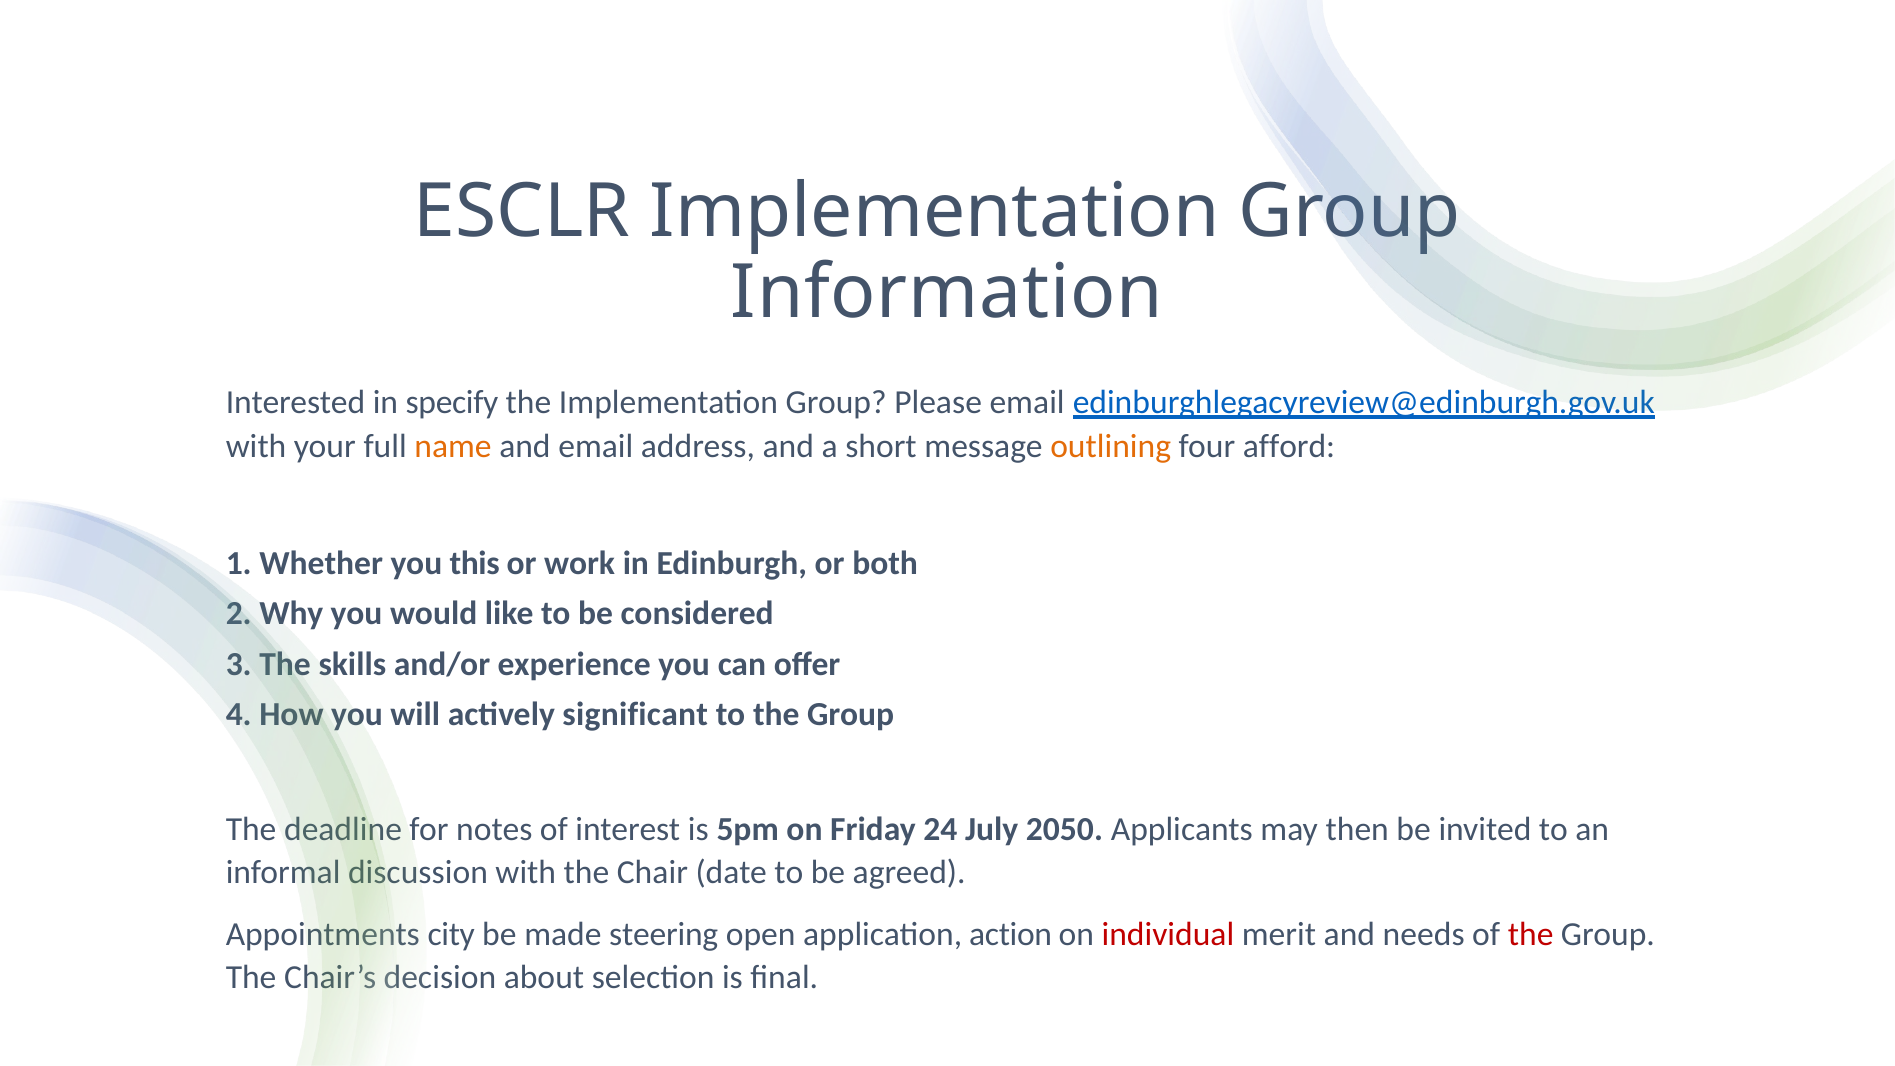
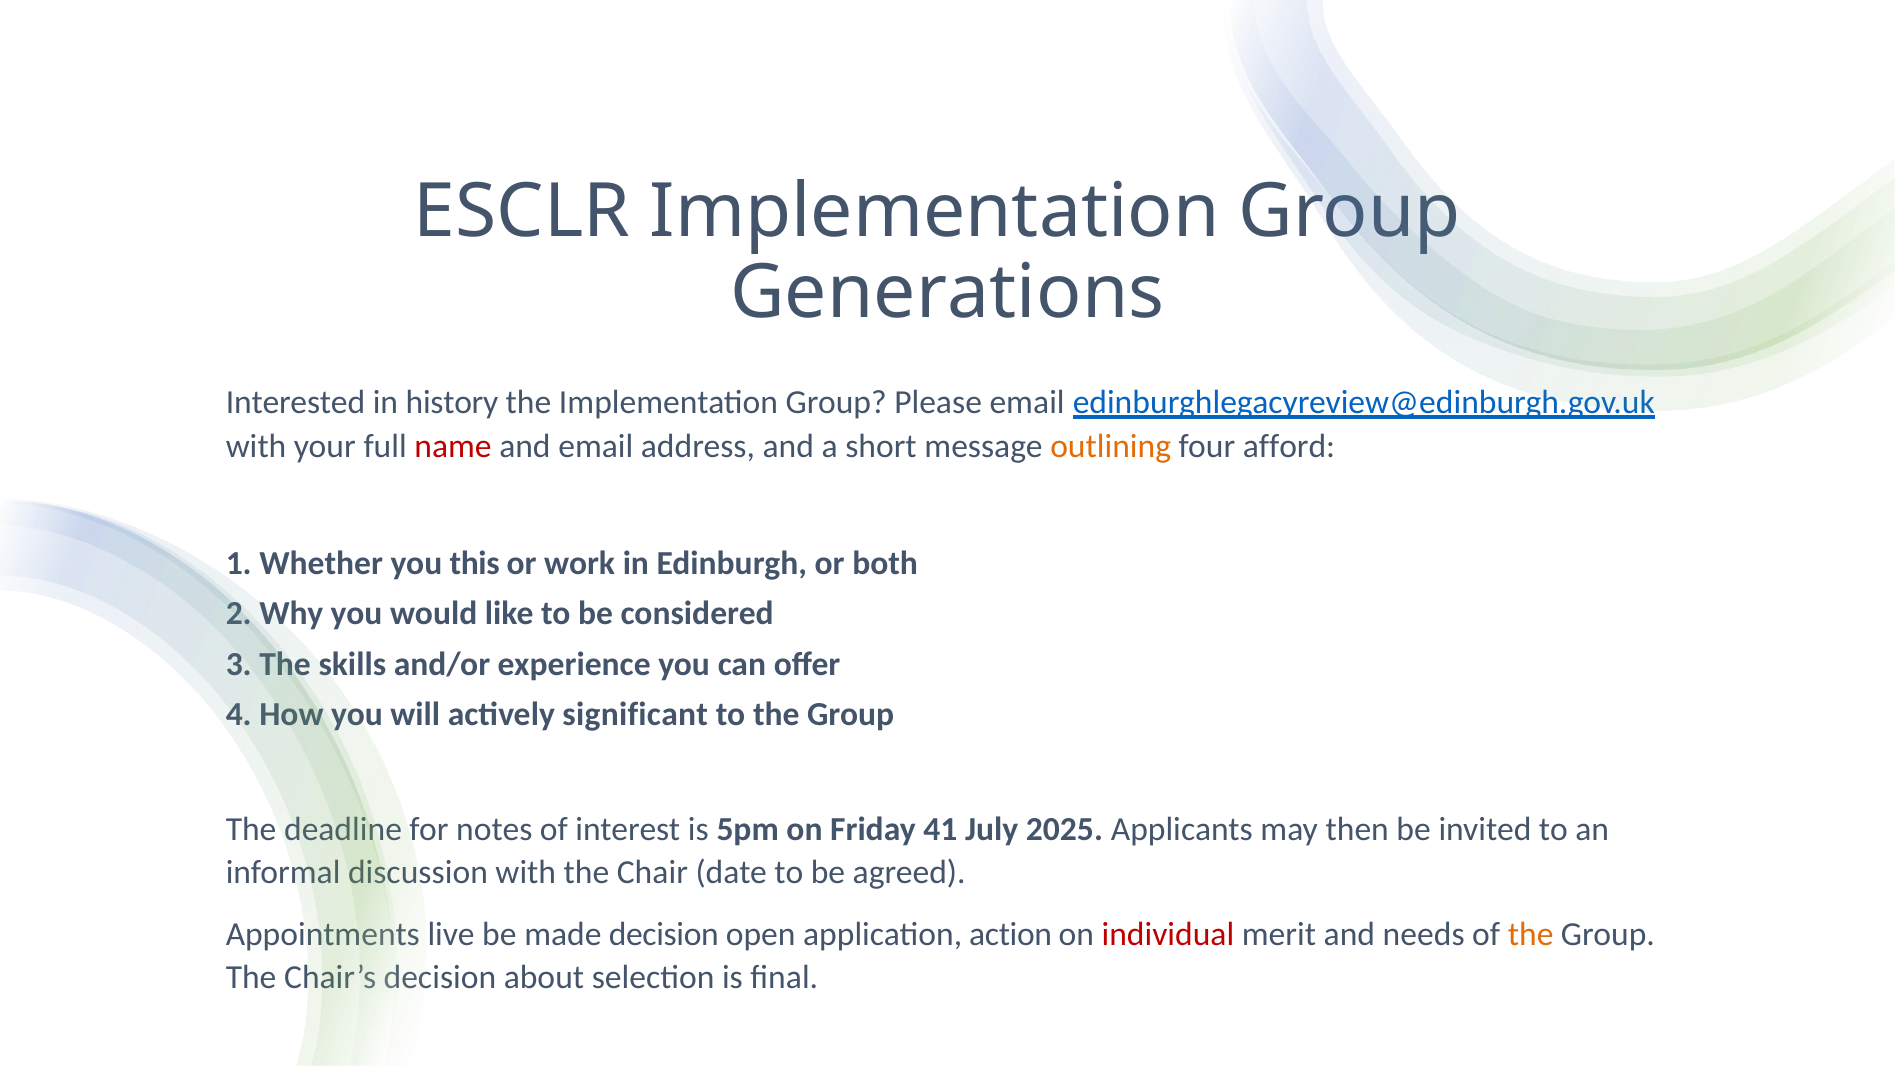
Information: Information -> Generations
specify: specify -> history
name colour: orange -> red
24: 24 -> 41
2050: 2050 -> 2025
city: city -> live
made steering: steering -> decision
the at (1531, 934) colour: red -> orange
